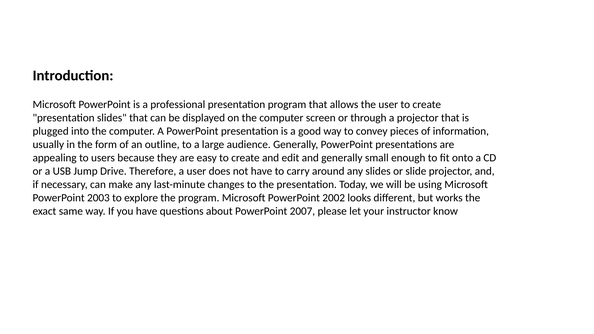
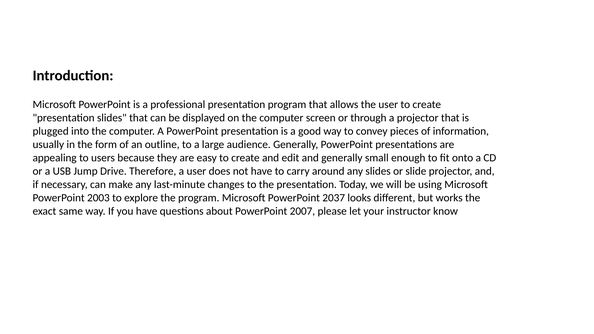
2002: 2002 -> 2037
